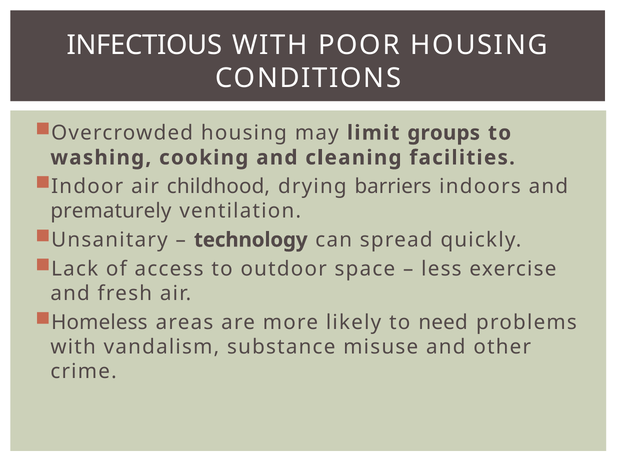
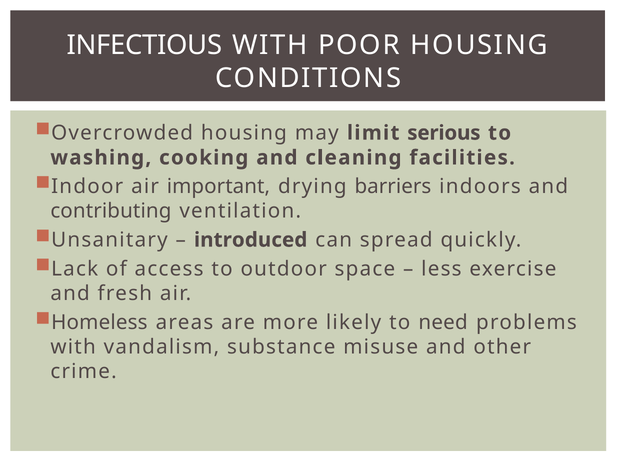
groups: groups -> serious
childhood: childhood -> important
prematurely: prematurely -> contributing
technology: technology -> introduced
